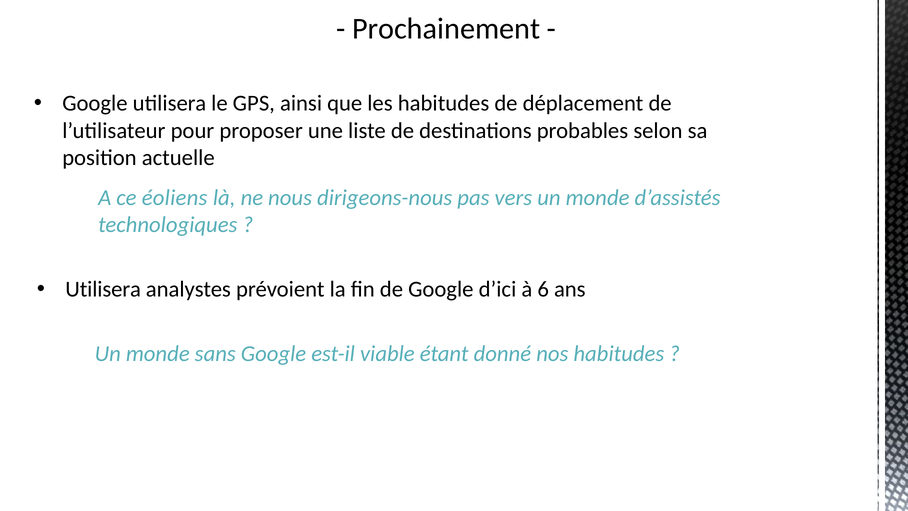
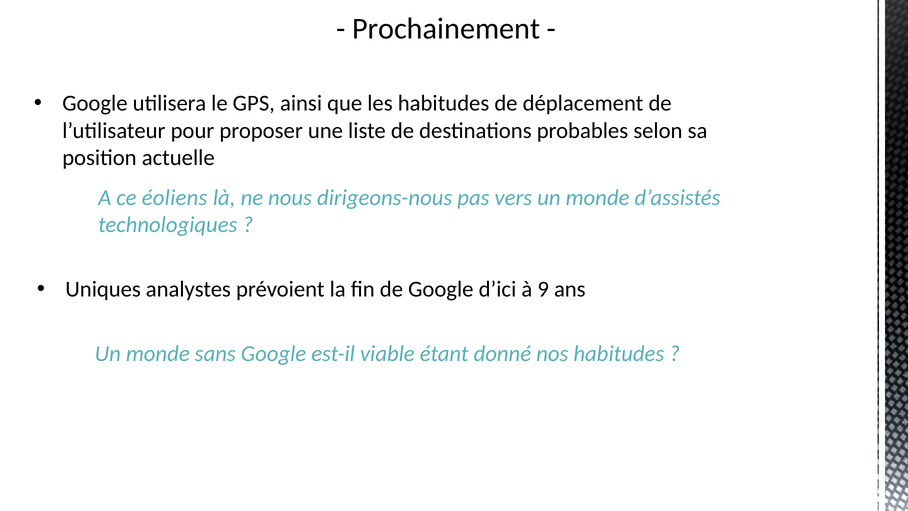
Utilisera at (103, 289): Utilisera -> Uniques
6: 6 -> 9
